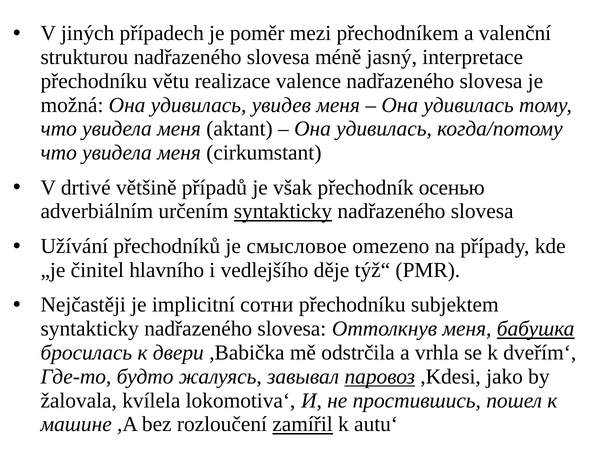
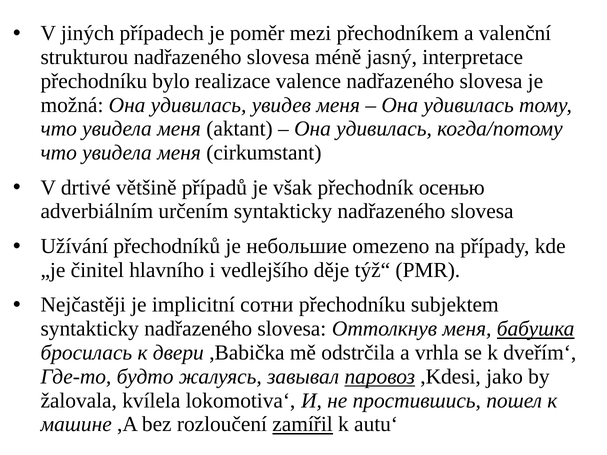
větu: větu -> bylo
syntakticky at (283, 212) underline: present -> none
смысловое: смысловое -> небольшие
